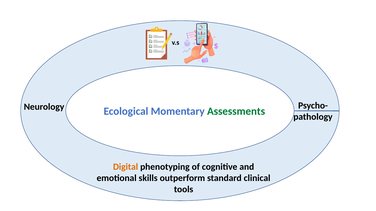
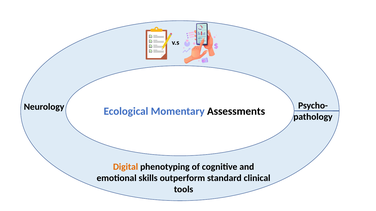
Assessments colour: green -> black
